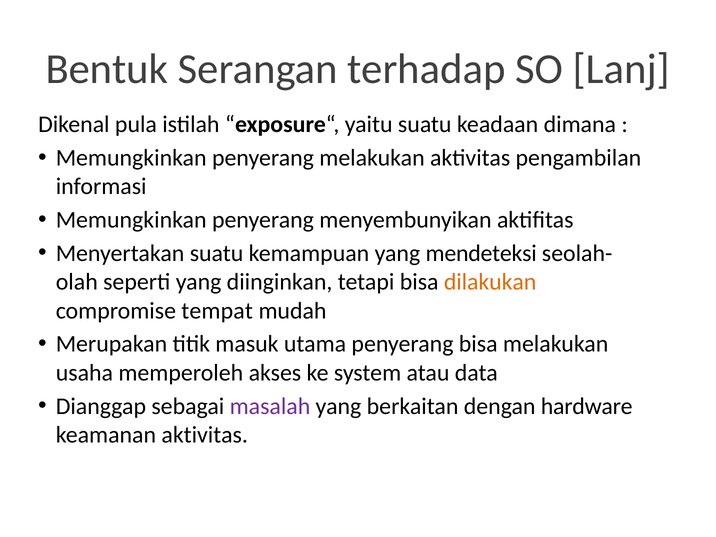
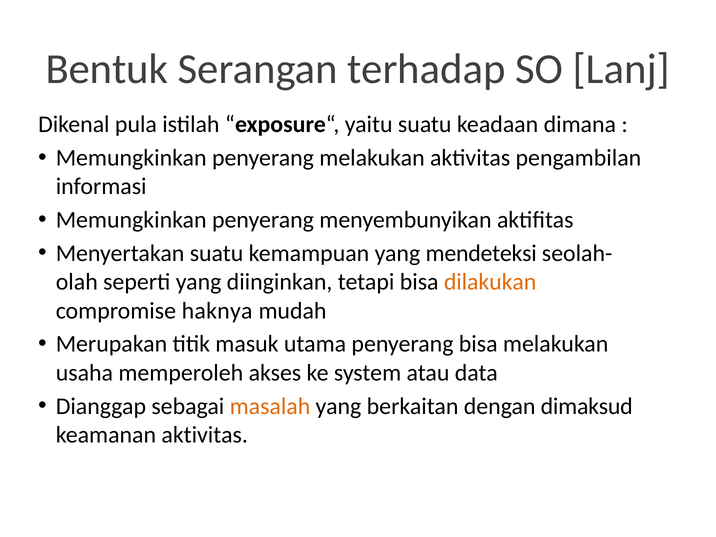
tempat: tempat -> haknya
masalah colour: purple -> orange
hardware: hardware -> dimaksud
